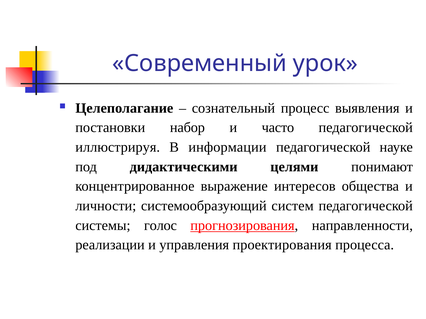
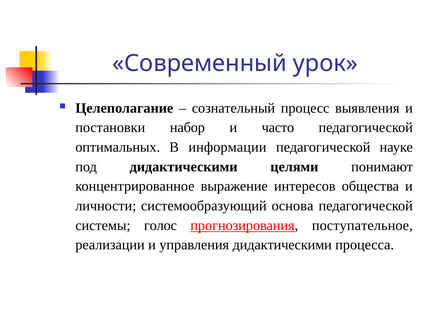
иллюстрируя: иллюстрируя -> оптимальных
систем: систем -> основа
направленности: направленности -> поступательное
управления проектирования: проектирования -> дидактическими
